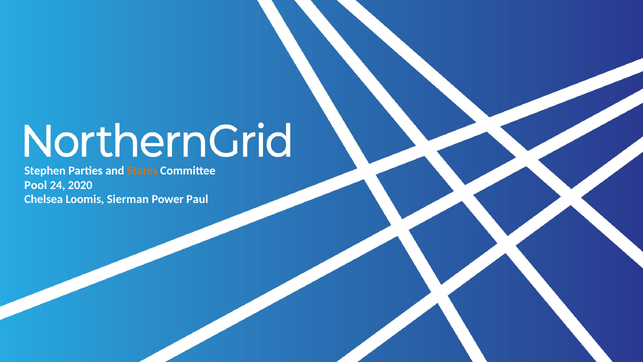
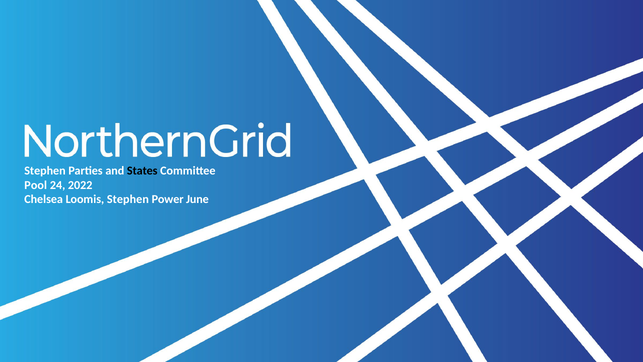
States colour: orange -> black
2020: 2020 -> 2022
Loomis Sierman: Sierman -> Stephen
Paul: Paul -> June
